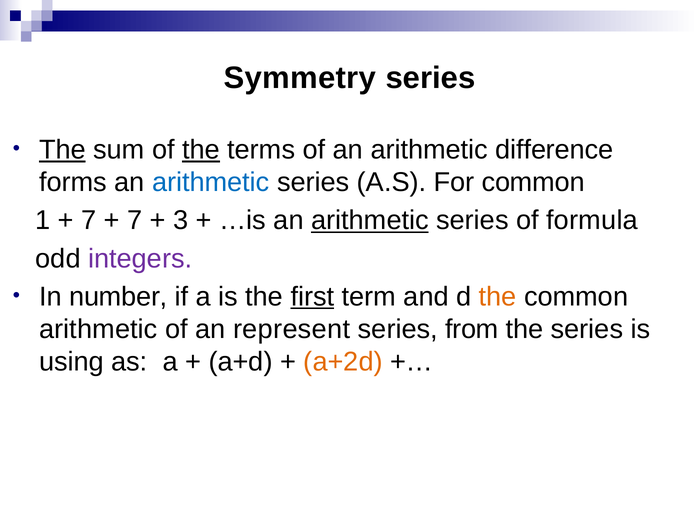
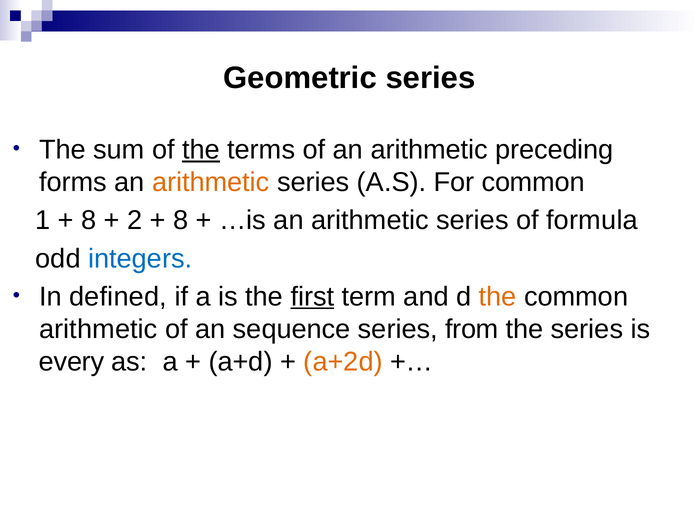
Symmetry: Symmetry -> Geometric
The at (62, 150) underline: present -> none
difference: difference -> preceding
arithmetic at (211, 183) colour: blue -> orange
7 at (89, 221): 7 -> 8
7 at (135, 221): 7 -> 2
3 at (181, 221): 3 -> 8
arithmetic at (370, 221) underline: present -> none
integers colour: purple -> blue
number: number -> defined
represent: represent -> sequence
using: using -> every
